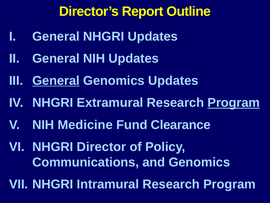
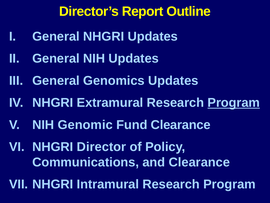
General at (56, 80) underline: present -> none
Medicine: Medicine -> Genomic
and Genomics: Genomics -> Clearance
